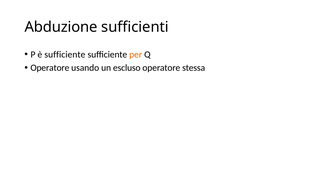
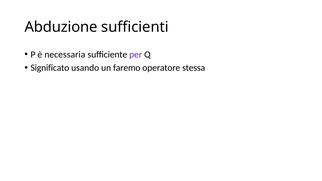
è sufficiente: sufficiente -> necessaria
per colour: orange -> purple
Operatore at (50, 68): Operatore -> Significato
escluso: escluso -> faremo
